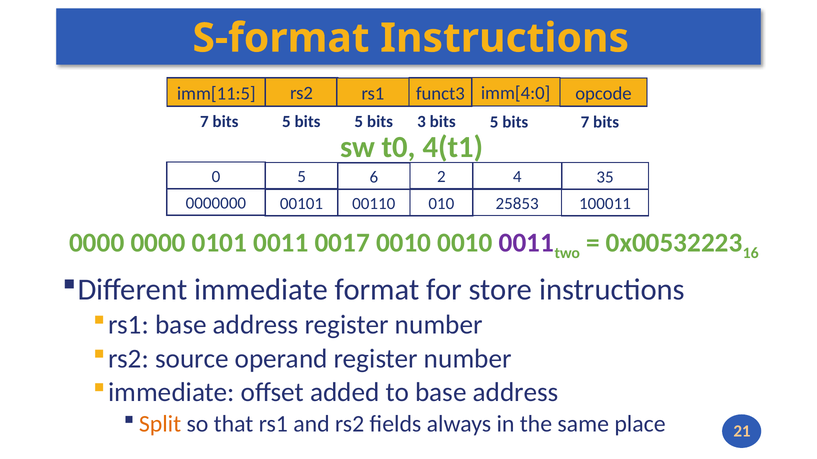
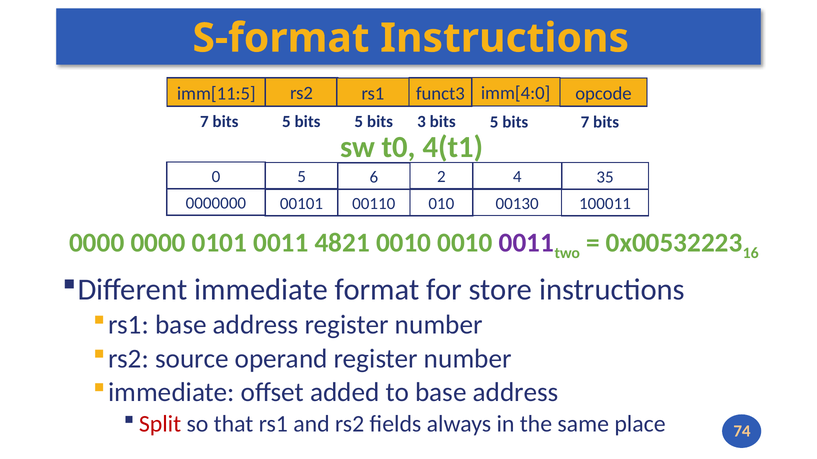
25853: 25853 -> 00130
0017: 0017 -> 4821
Split colour: orange -> red
21: 21 -> 74
